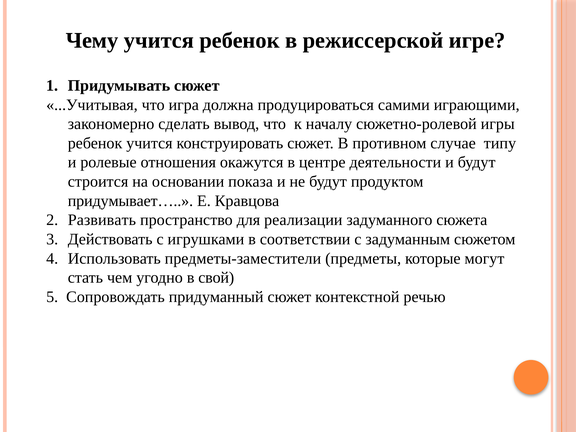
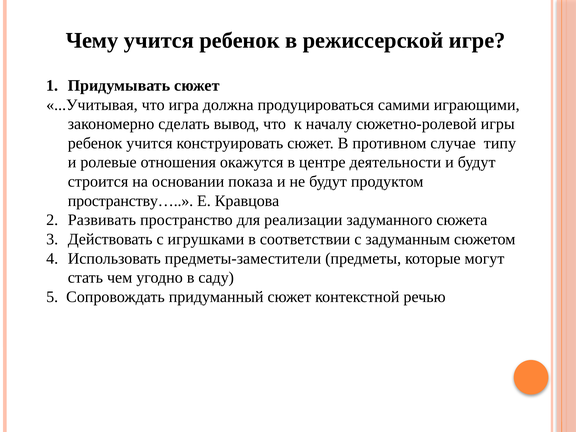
придумывает…: придумывает… -> пространству…
свой: свой -> саду
